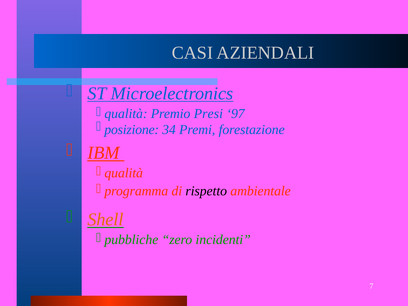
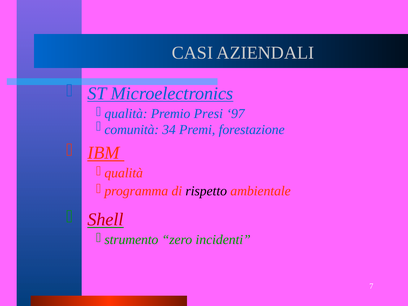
posizione: posizione -> comunità
Shell colour: orange -> red
pubbliche: pubbliche -> strumento
